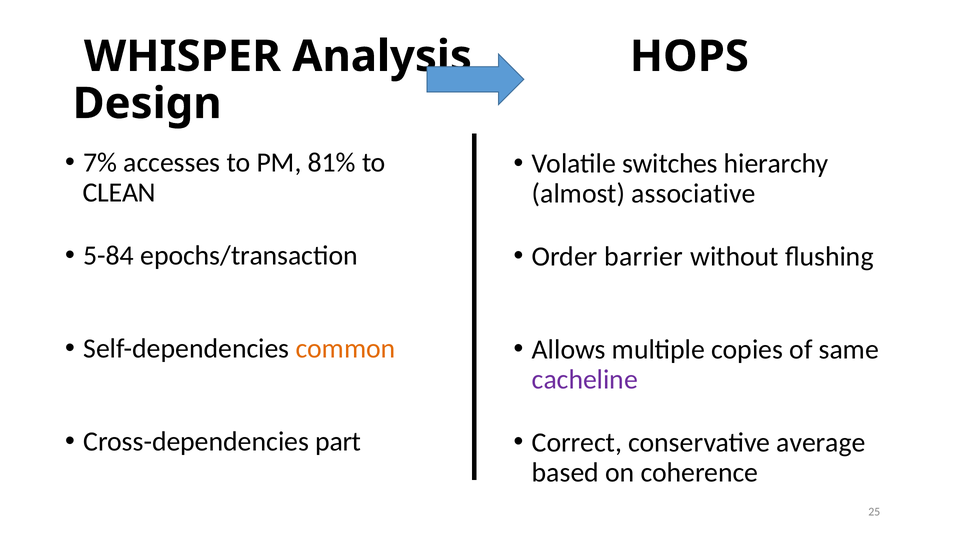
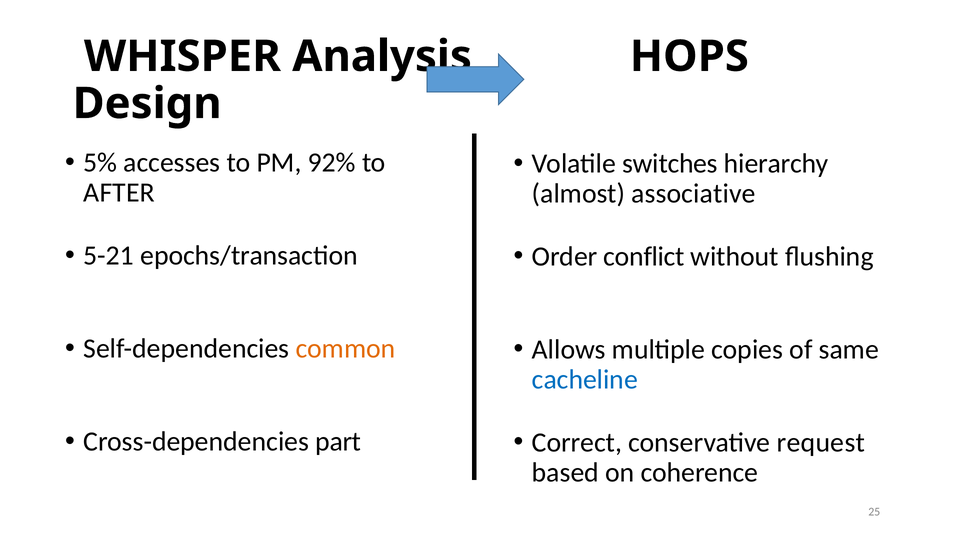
7%: 7% -> 5%
81%: 81% -> 92%
CLEAN: CLEAN -> AFTER
5-84: 5-84 -> 5-21
barrier: barrier -> conflict
cacheline colour: purple -> blue
average: average -> request
